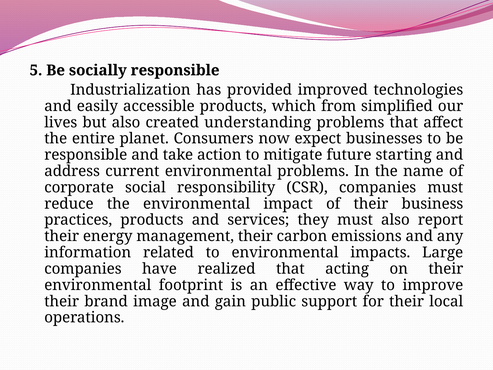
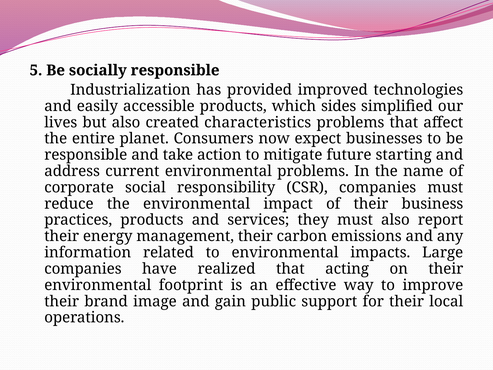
from: from -> sides
understanding: understanding -> characteristics
